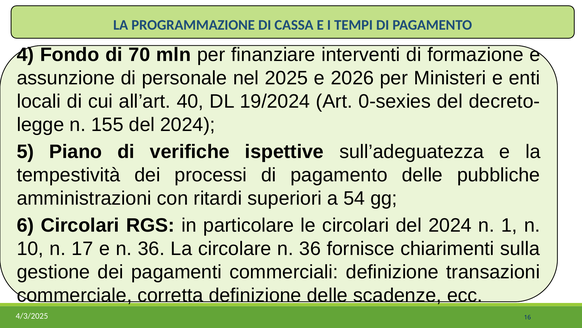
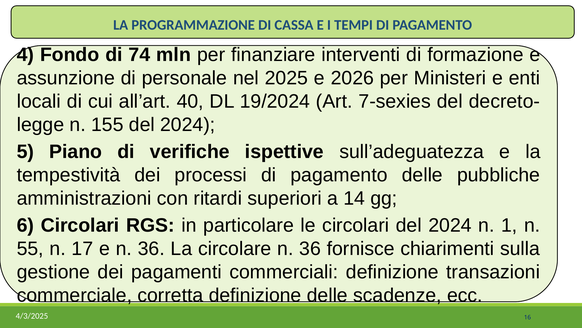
70: 70 -> 74
0-sexies: 0-sexies -> 7-sexies
54: 54 -> 14
10: 10 -> 55
